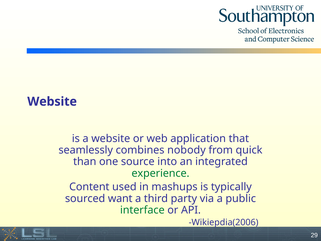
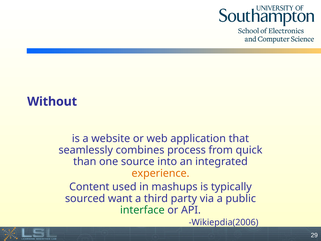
Website at (52, 101): Website -> Without
nobody: nobody -> process
experience colour: green -> orange
